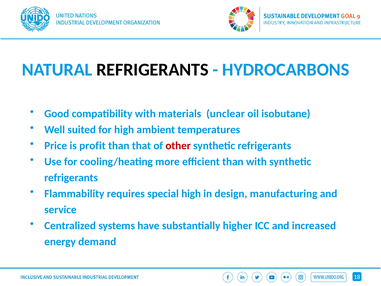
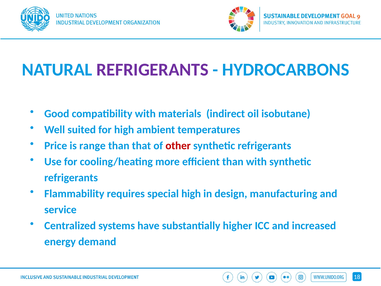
REFRIGERANTS at (152, 70) colour: black -> purple
unclear: unclear -> indirect
profit: profit -> range
